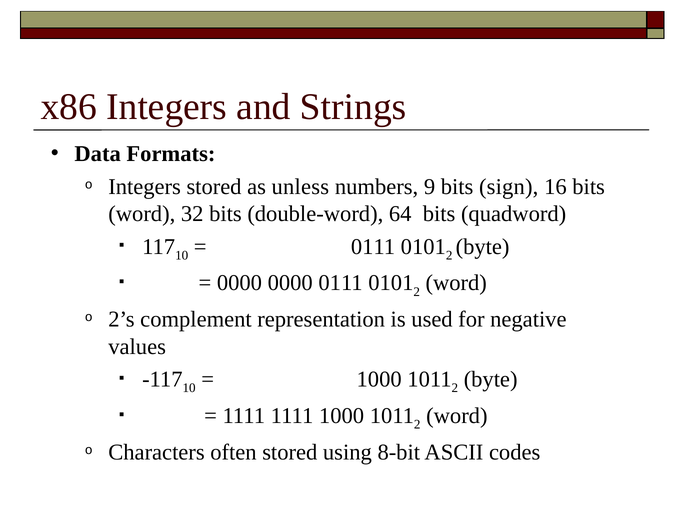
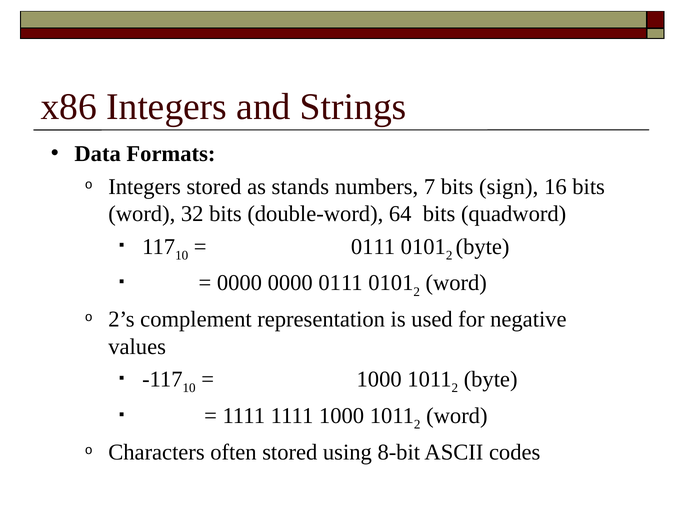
unless: unless -> stands
9: 9 -> 7
